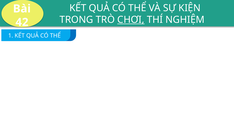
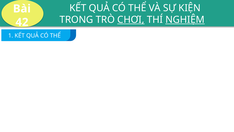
NGHIỆM underline: none -> present
